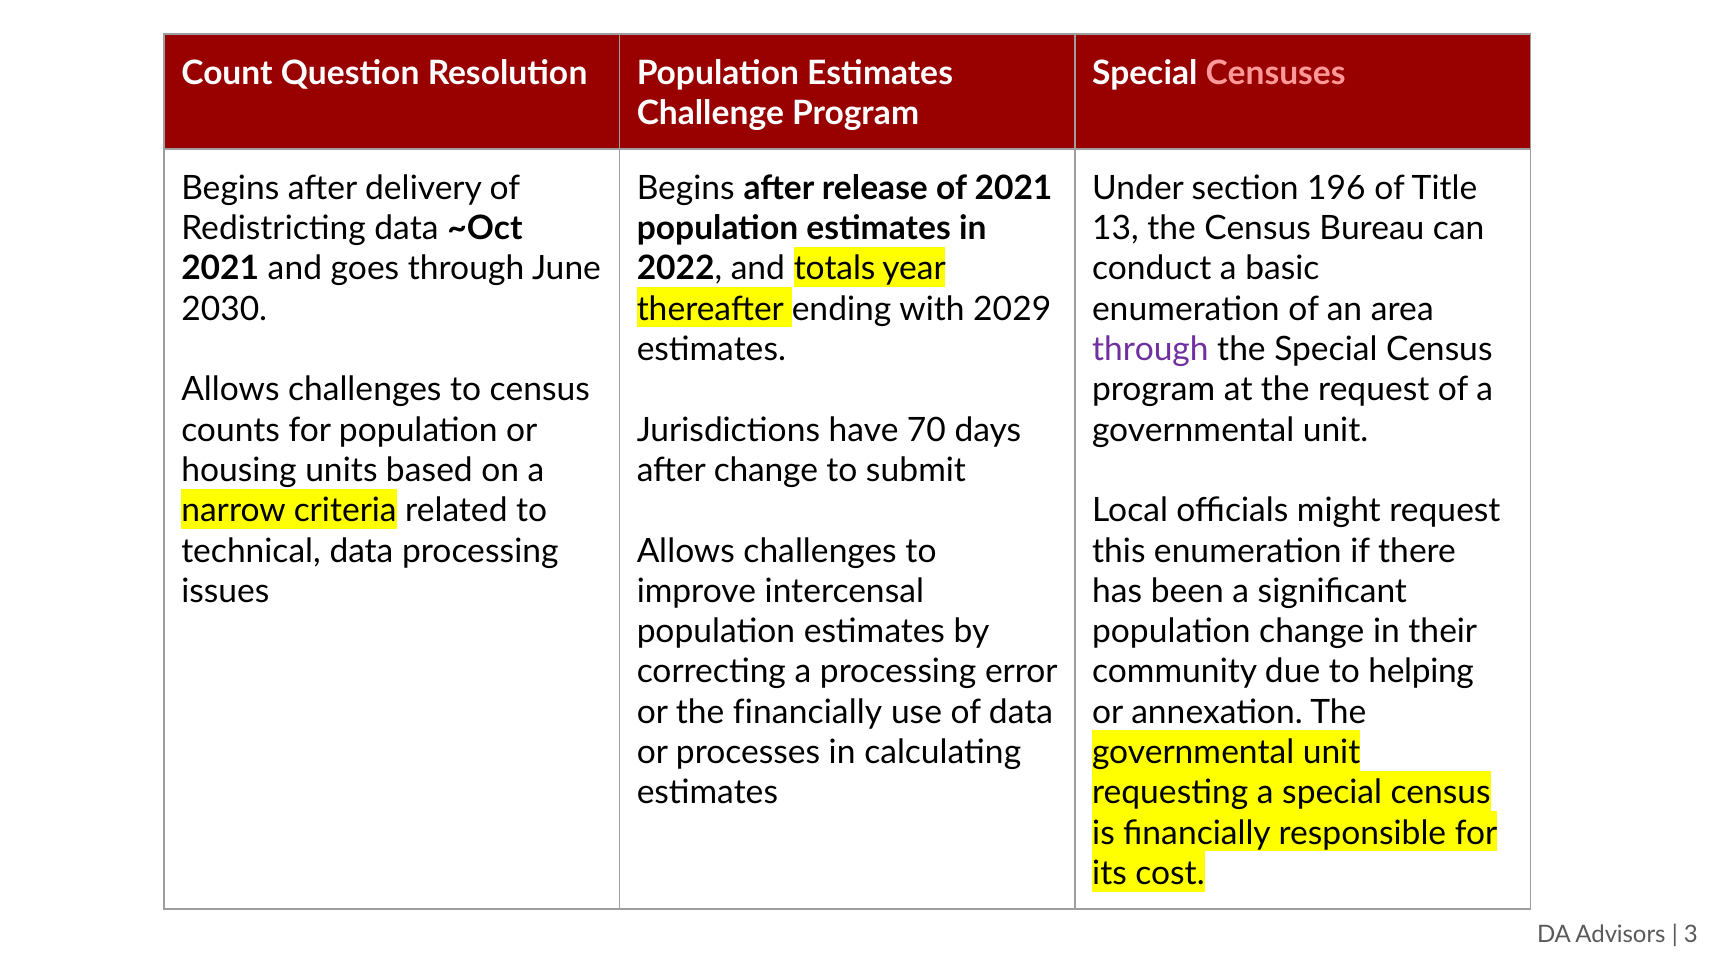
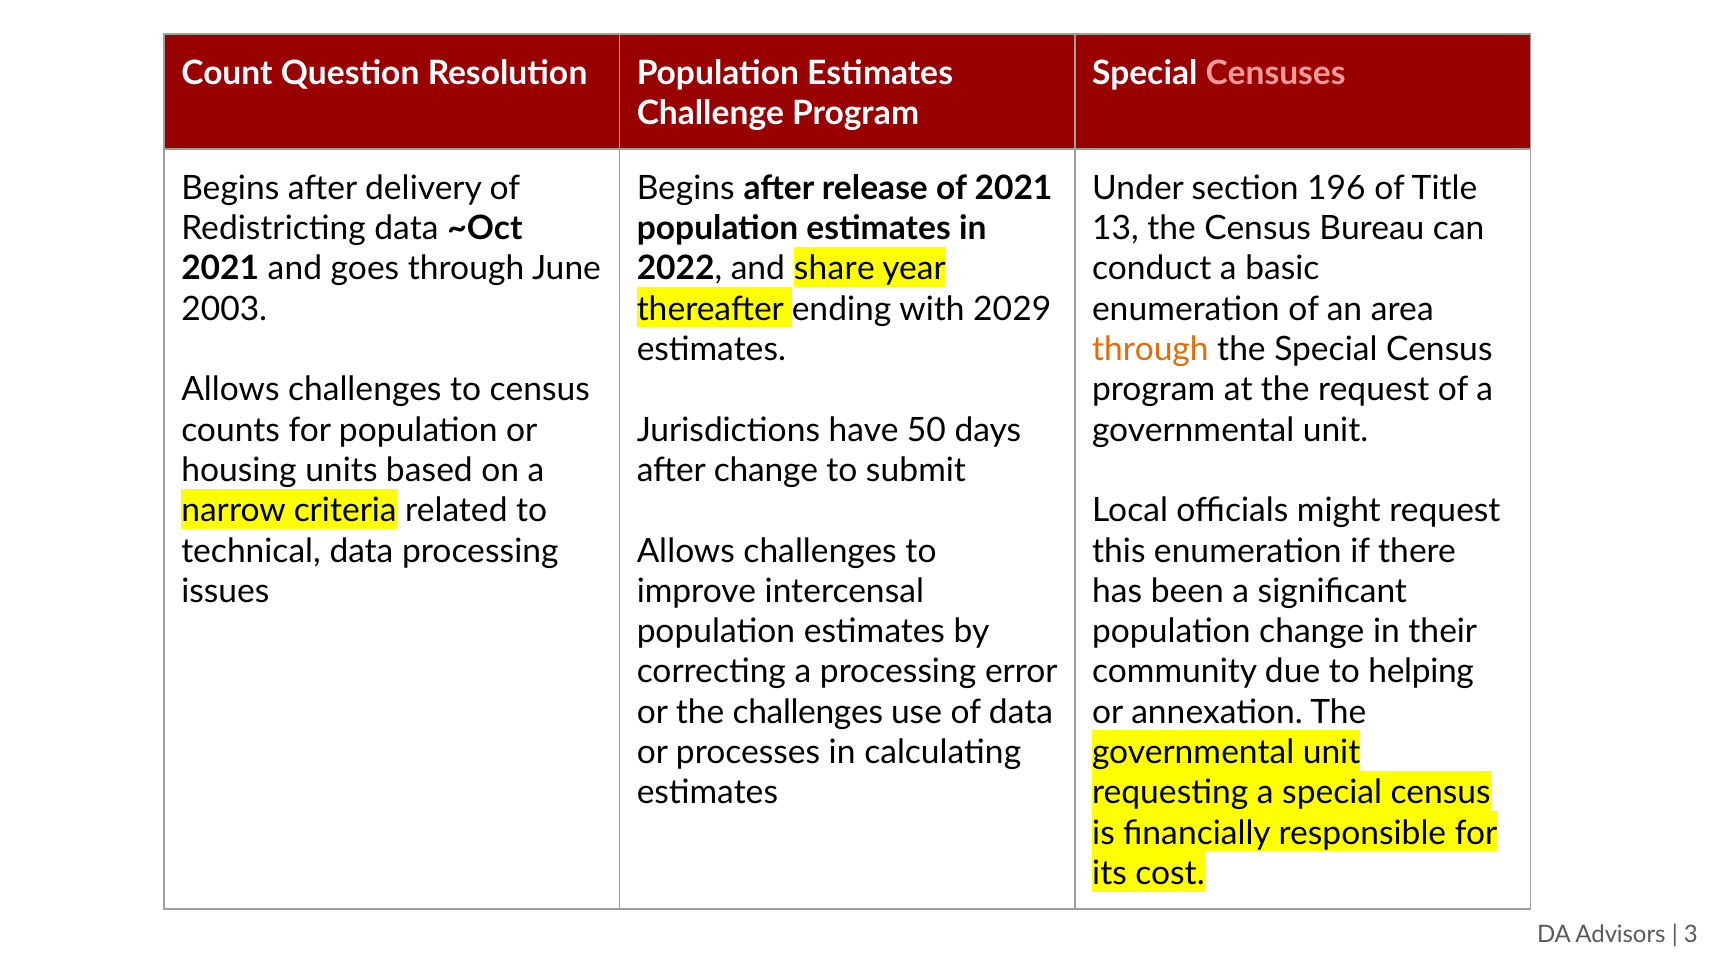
totals: totals -> share
2030: 2030 -> 2003
through at (1150, 349) colour: purple -> orange
70: 70 -> 50
the financially: financially -> challenges
